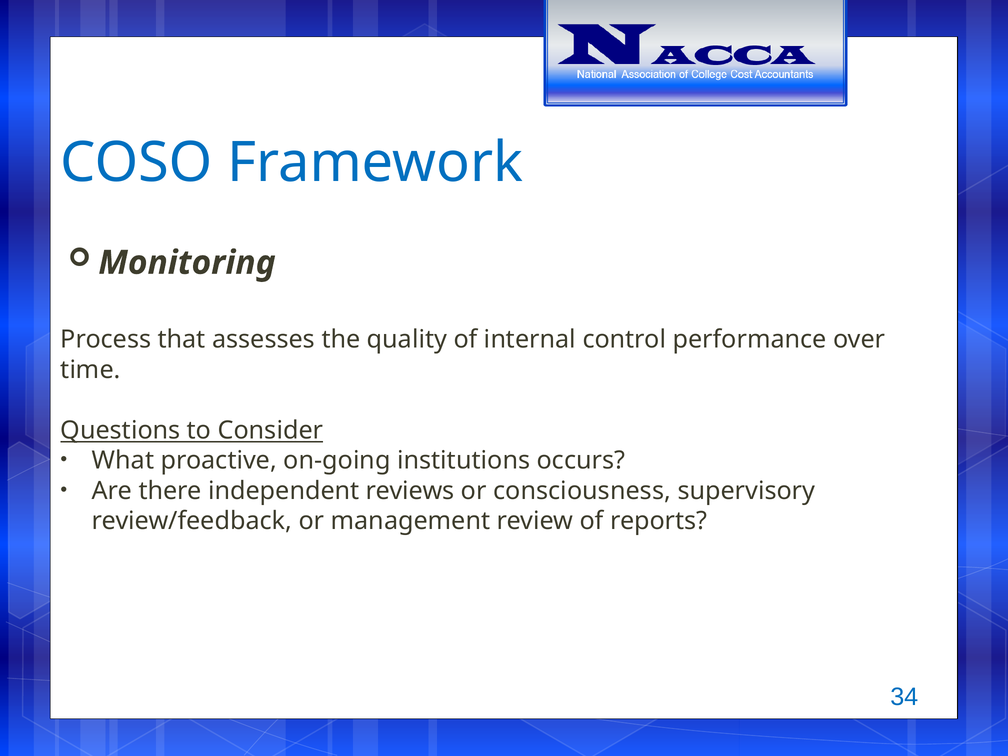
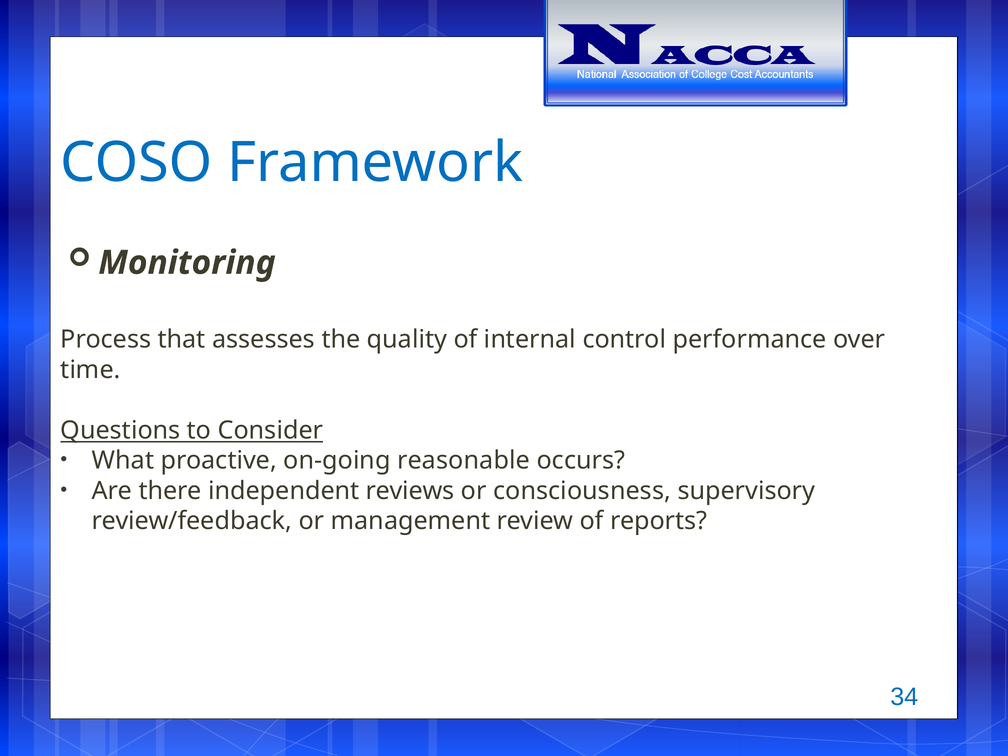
institutions: institutions -> reasonable
